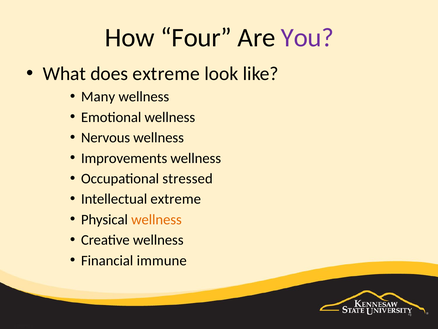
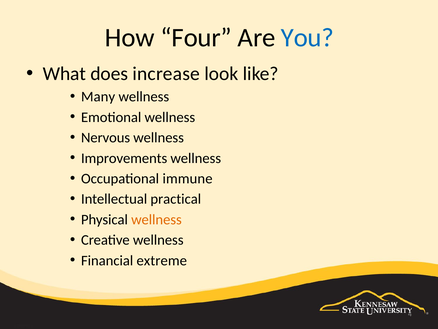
You colour: purple -> blue
does extreme: extreme -> increase
stressed: stressed -> immune
Intellectual extreme: extreme -> practical
immune: immune -> extreme
